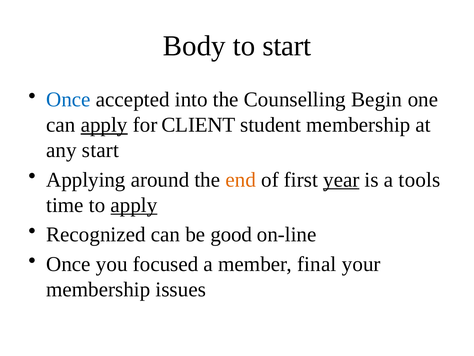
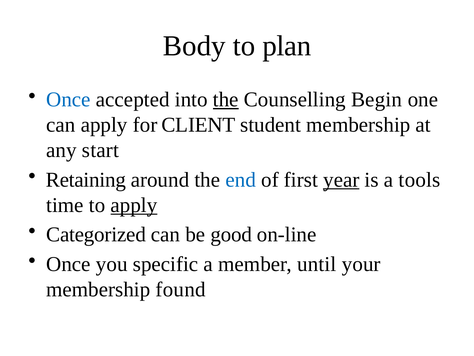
to start: start -> plan
the at (226, 99) underline: none -> present
apply at (104, 125) underline: present -> none
Applying: Applying -> Retaining
end colour: orange -> blue
Recognized: Recognized -> Categorized
focused: focused -> specific
final: final -> until
issues: issues -> found
